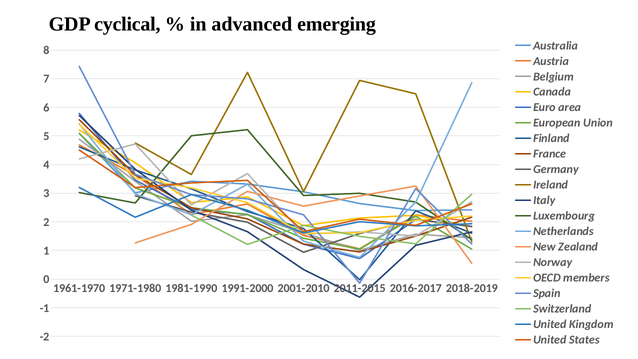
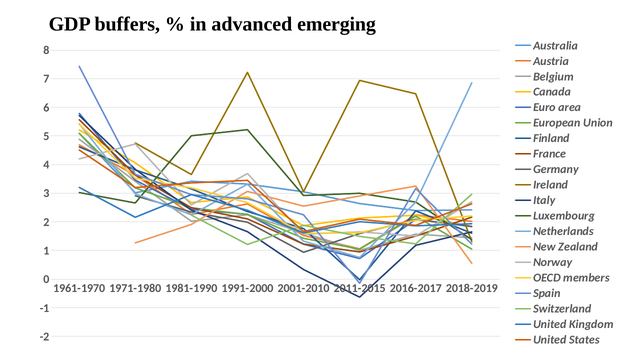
cyclical: cyclical -> buffers
